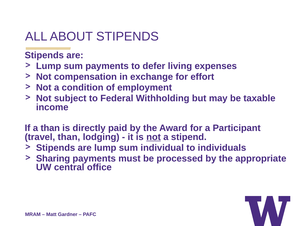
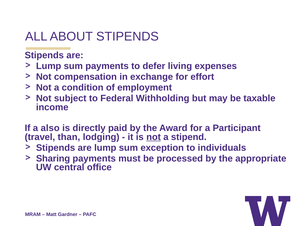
a than: than -> also
individual: individual -> exception
